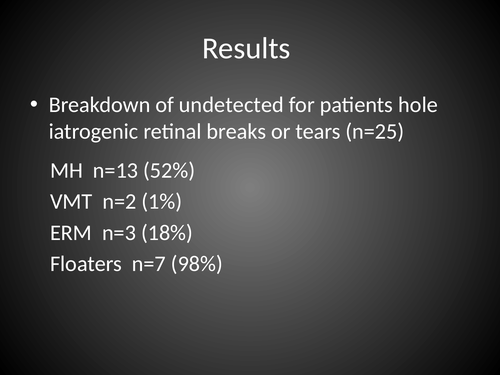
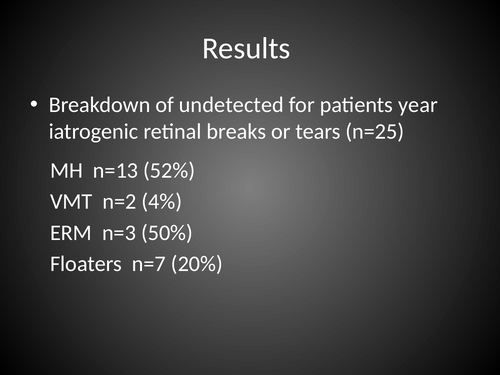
hole: hole -> year
1%: 1% -> 4%
18%: 18% -> 50%
98%: 98% -> 20%
